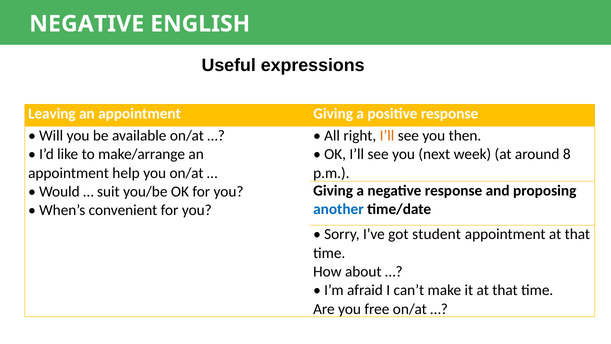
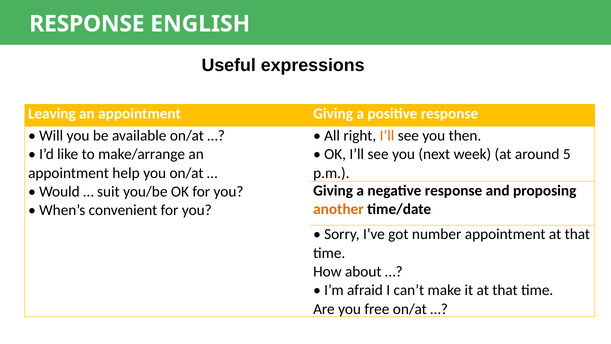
NEGATIVE at (87, 24): NEGATIVE -> RESPONSE
8: 8 -> 5
another colour: blue -> orange
student: student -> number
